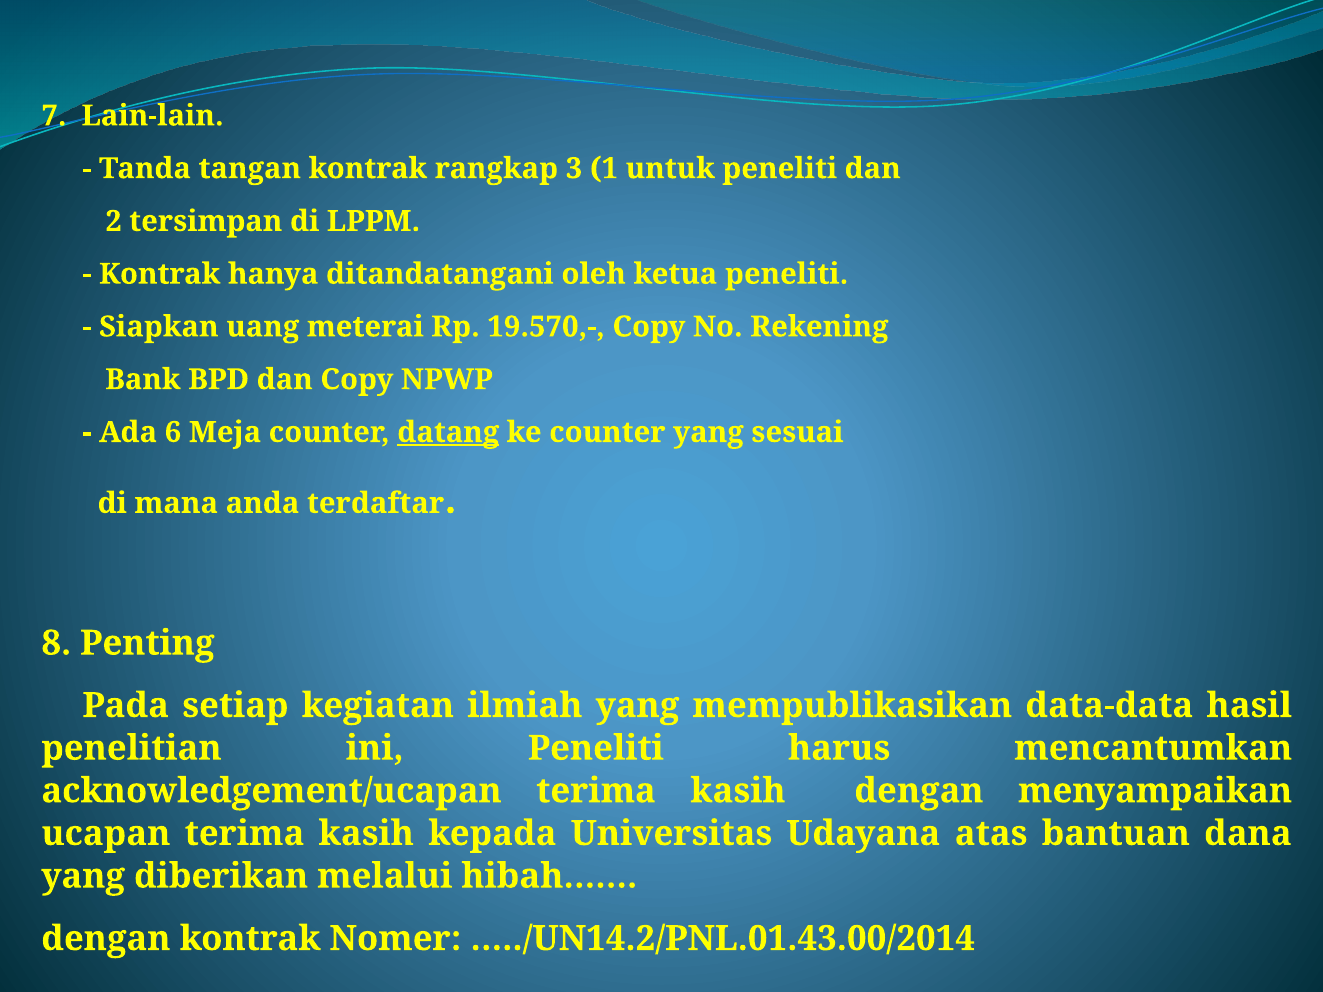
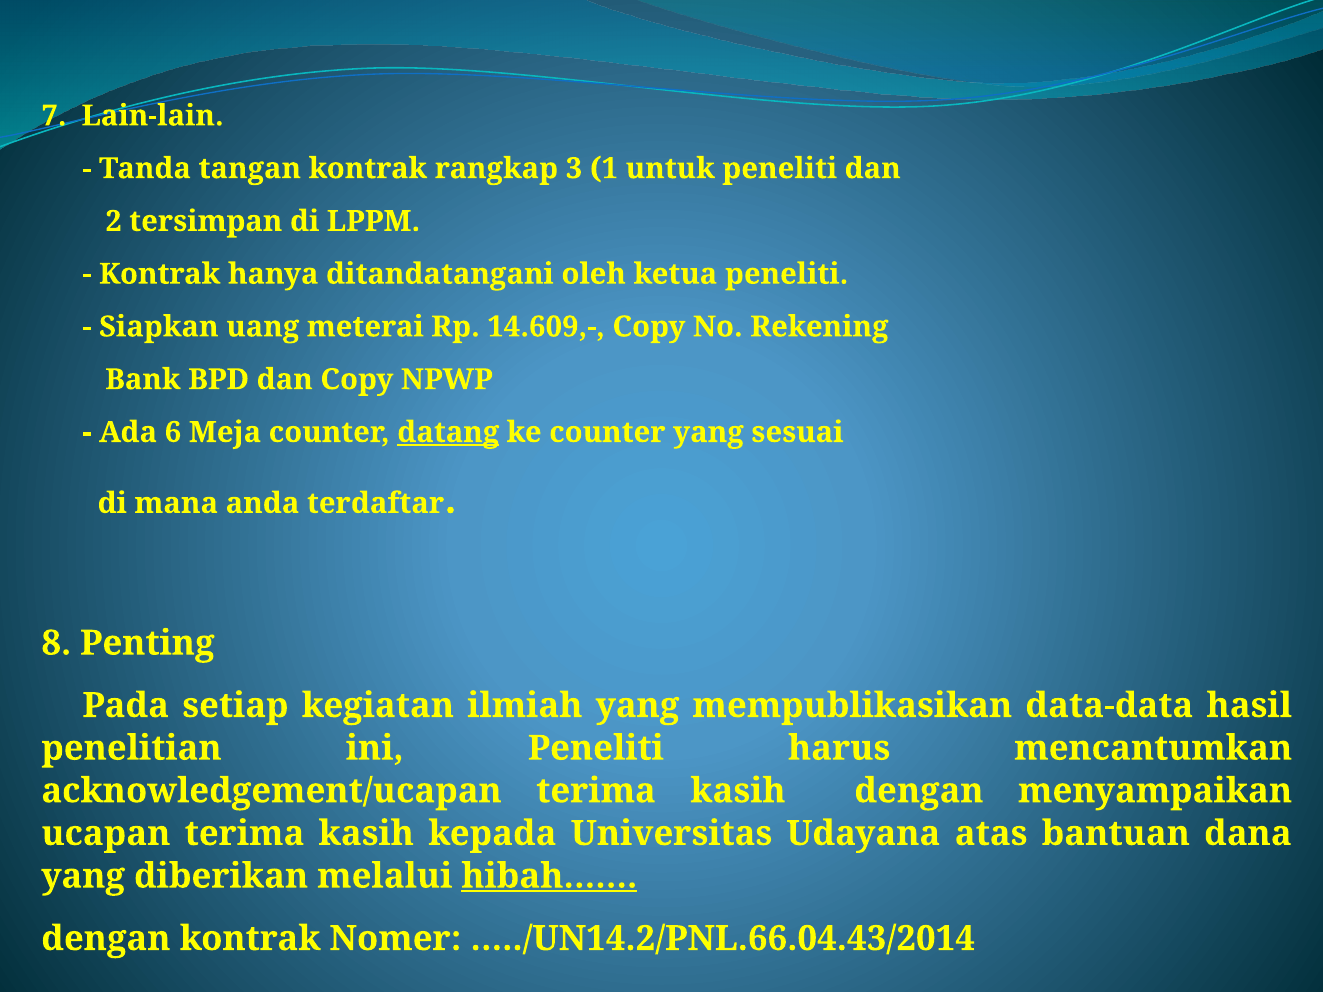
19.570,-: 19.570,- -> 14.609,-
hibah…… underline: none -> present
…../UN14.2/PNL.01.43.00/2014: …../UN14.2/PNL.01.43.00/2014 -> …../UN14.2/PNL.66.04.43/2014
